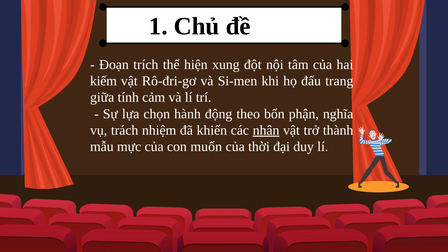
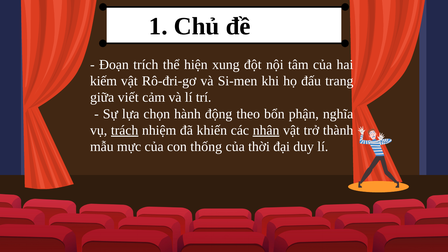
tính: tính -> viết
trách underline: none -> present
muốn: muốn -> thống
